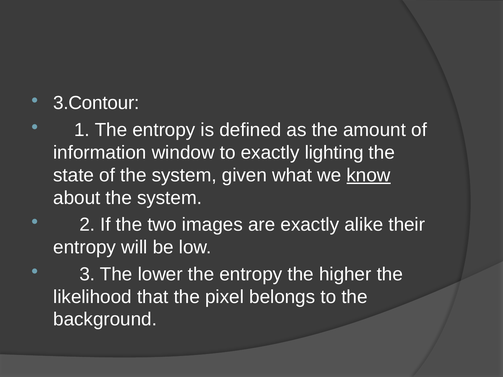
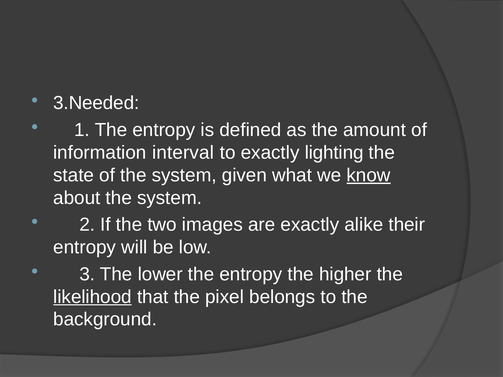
3.Contour: 3.Contour -> 3.Needed
window: window -> interval
likelihood underline: none -> present
